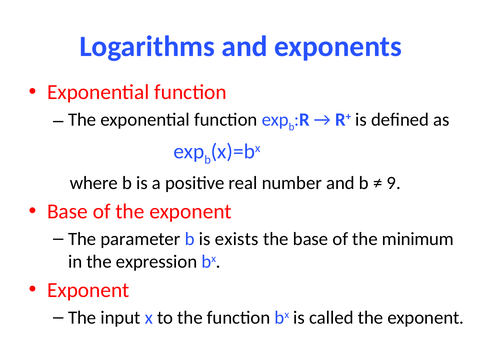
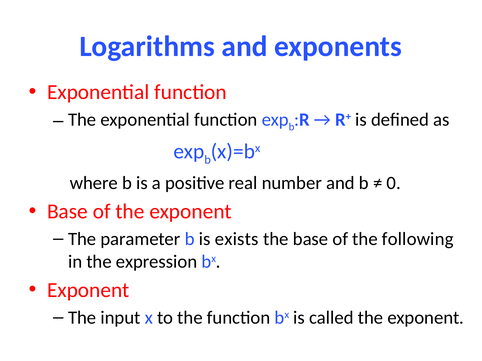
9: 9 -> 0
minimum: minimum -> following
